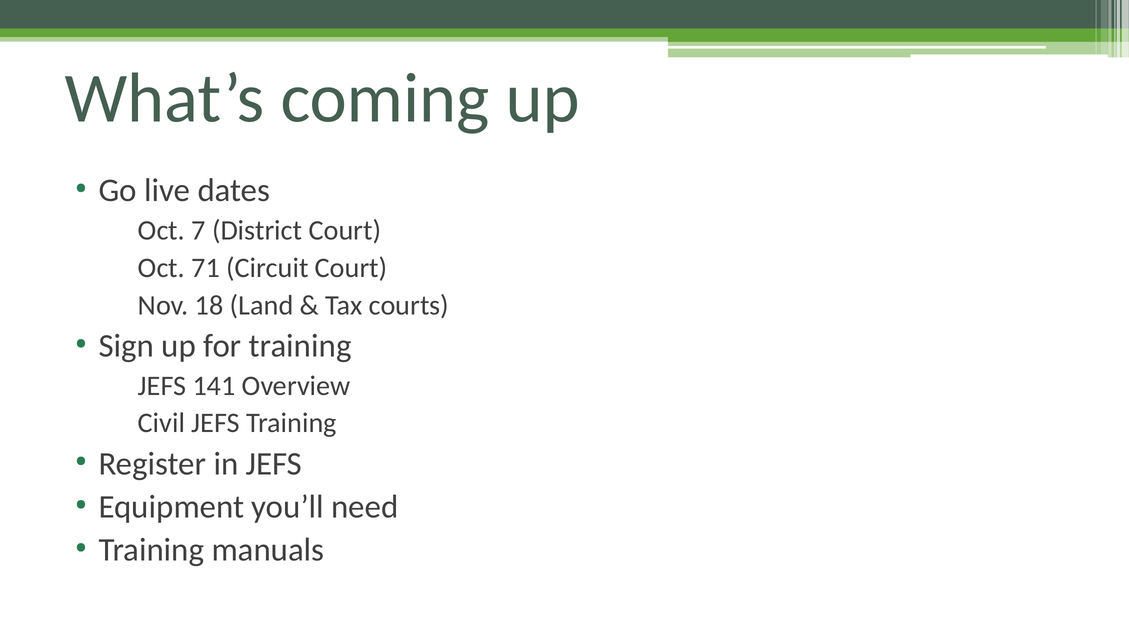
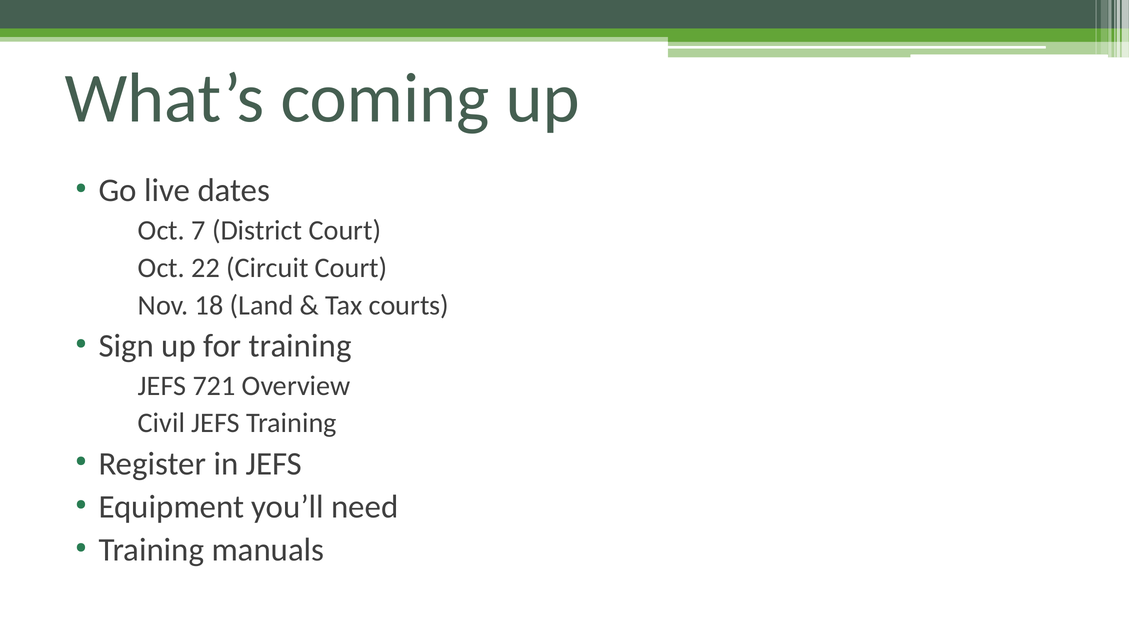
71: 71 -> 22
141: 141 -> 721
